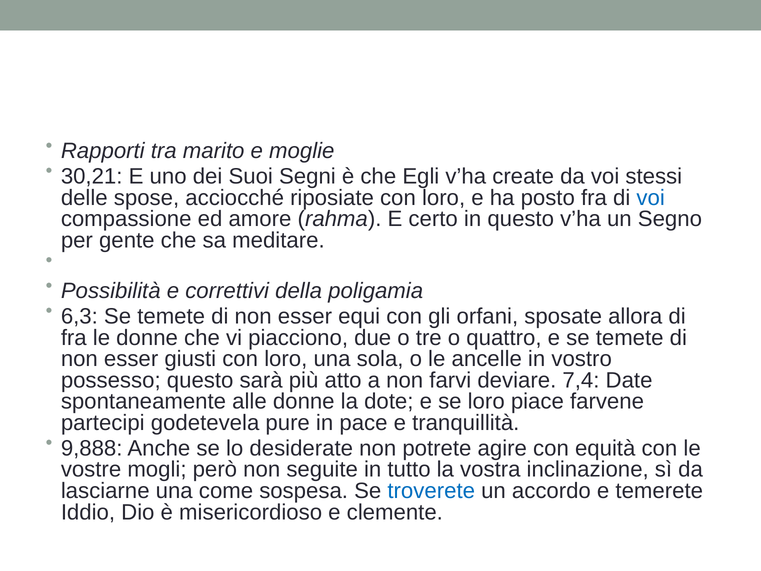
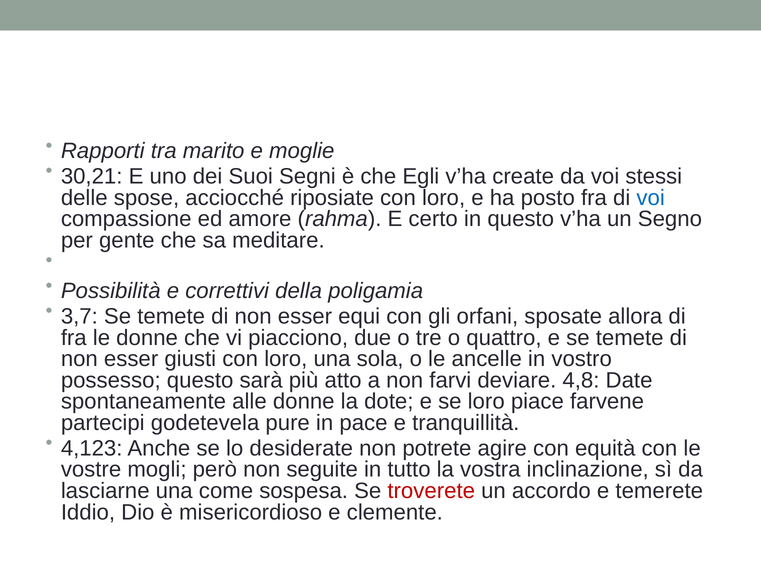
6,3: 6,3 -> 3,7
7,4: 7,4 -> 4,8
9,888: 9,888 -> 4,123
troverete colour: blue -> red
